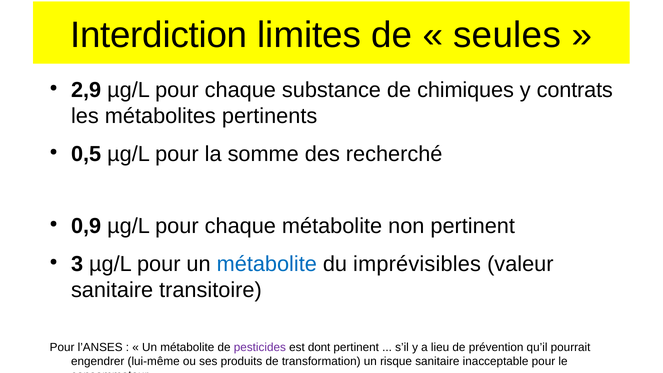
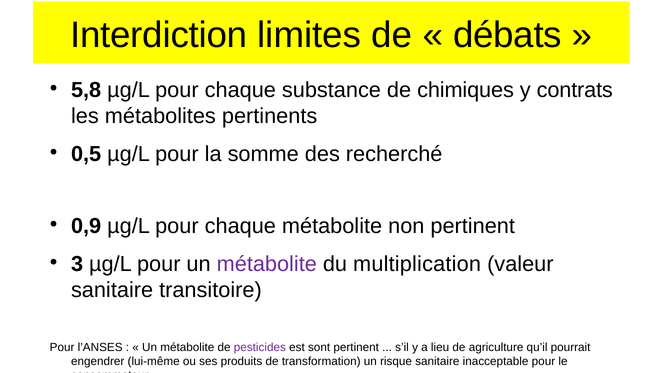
seules: seules -> débats
2,9: 2,9 -> 5,8
métabolite at (267, 264) colour: blue -> purple
imprévisibles: imprévisibles -> multiplication
dont: dont -> sont
prévention: prévention -> agriculture
